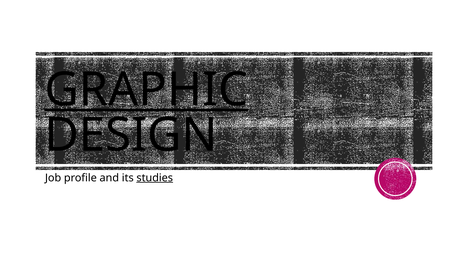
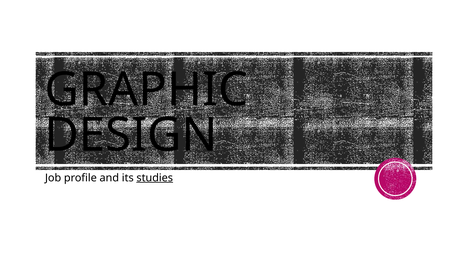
GRAPHIC underline: present -> none
